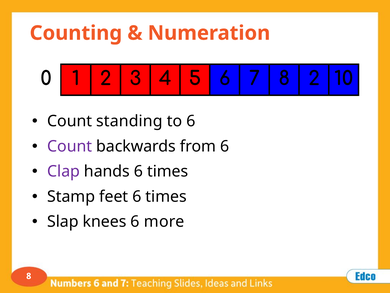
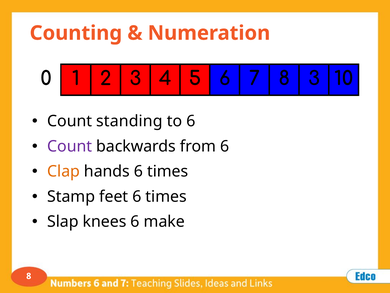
8 2: 2 -> 3
Clap colour: purple -> orange
more: more -> make
